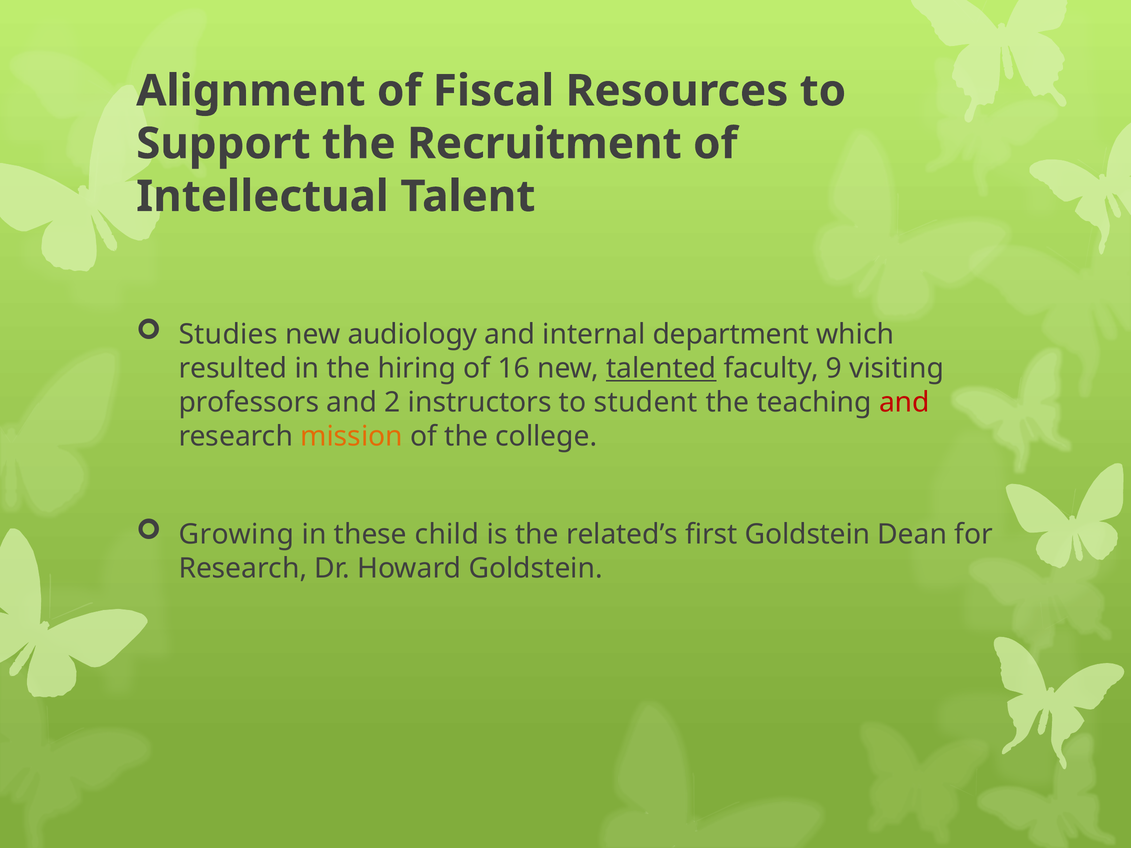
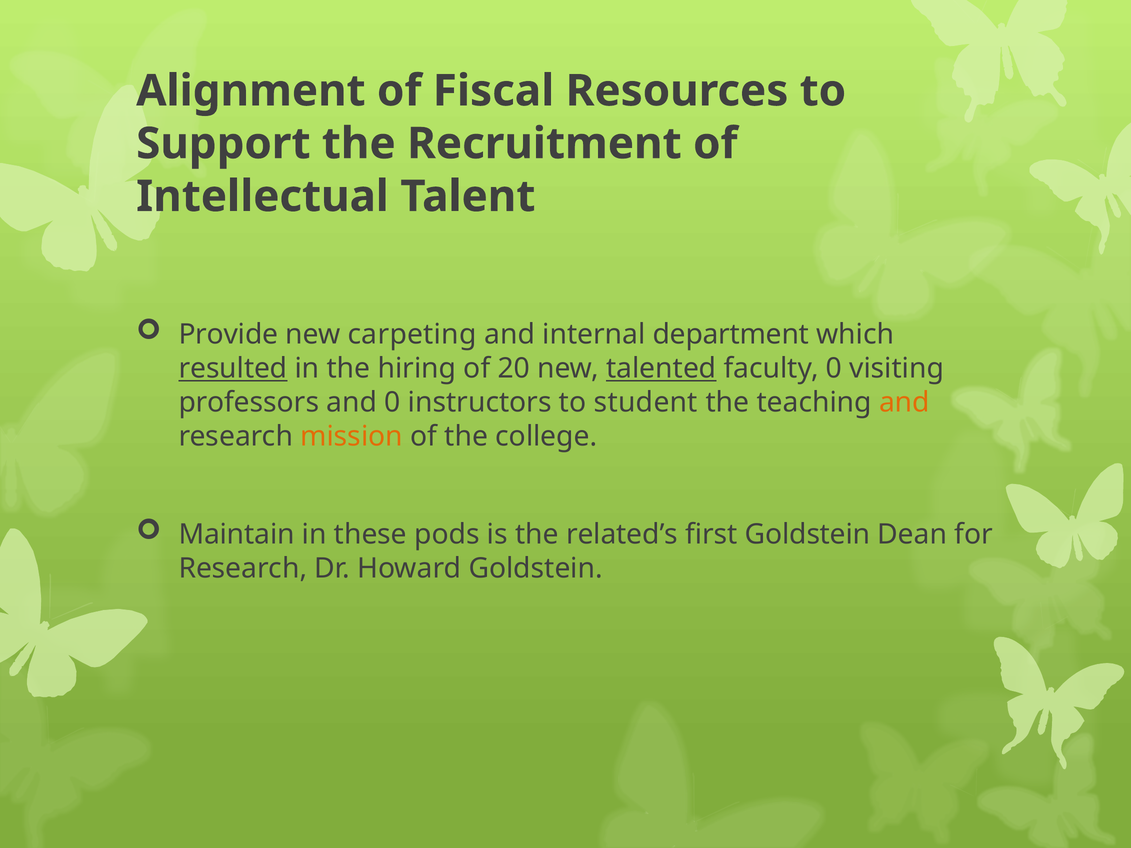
Studies: Studies -> Provide
audiology: audiology -> carpeting
resulted underline: none -> present
16: 16 -> 20
faculty 9: 9 -> 0
and 2: 2 -> 0
and at (904, 403) colour: red -> orange
Growing: Growing -> Maintain
child: child -> pods
